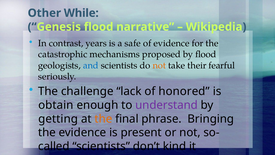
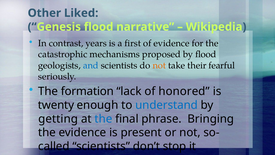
While: While -> Liked
safe: safe -> first
challenge: challenge -> formation
obtain: obtain -> twenty
understand colour: purple -> blue
the at (103, 119) colour: orange -> blue
kind: kind -> stop
